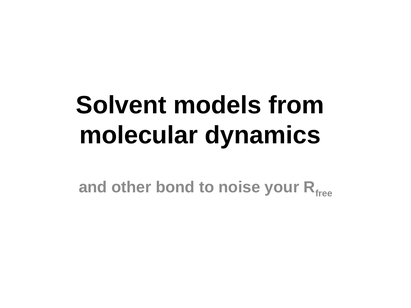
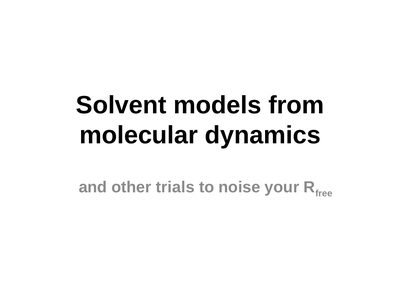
bond: bond -> trials
